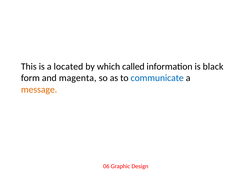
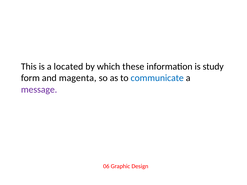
called: called -> these
black: black -> study
message colour: orange -> purple
